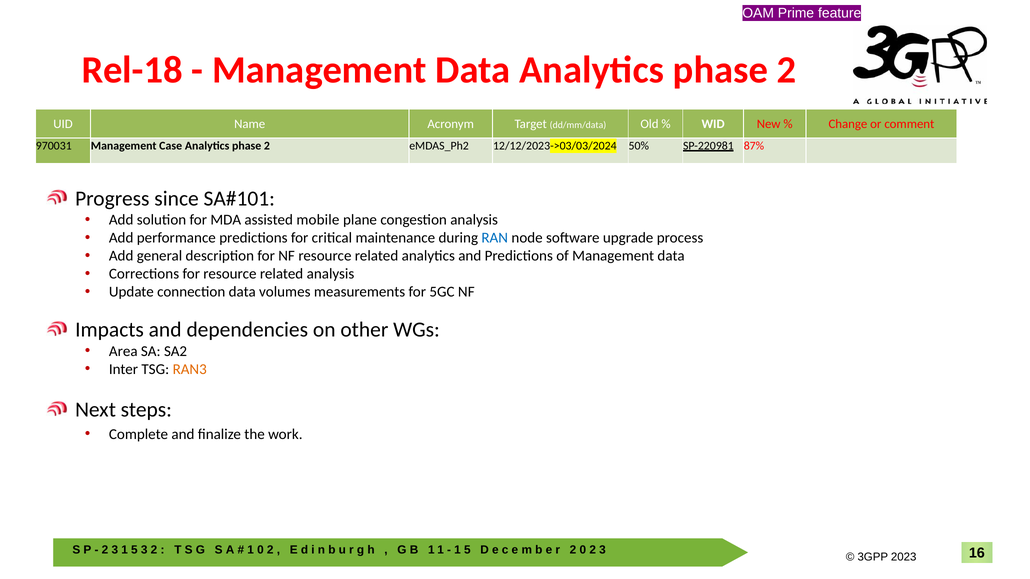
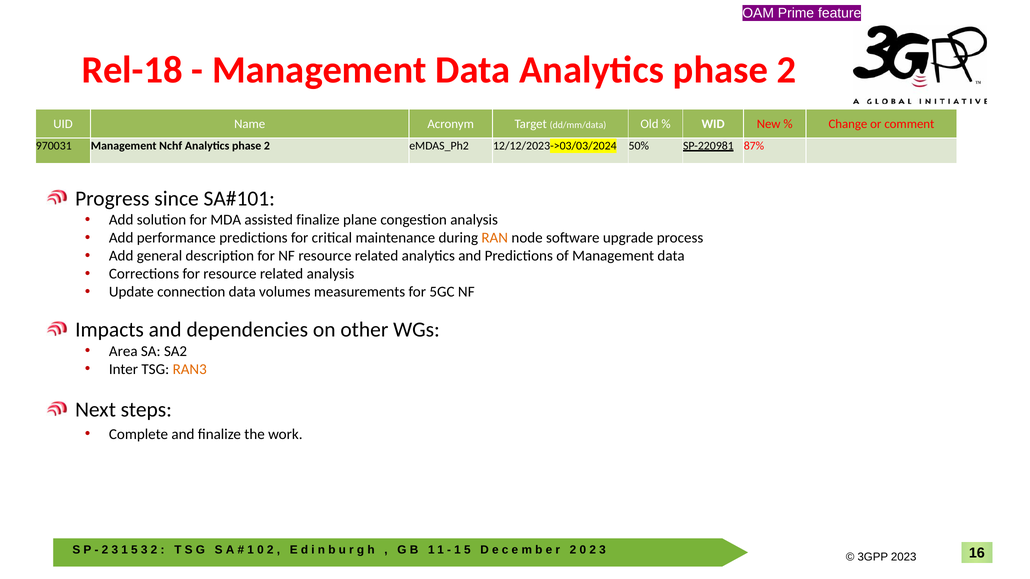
Case: Case -> Nchf
assisted mobile: mobile -> finalize
RAN colour: blue -> orange
